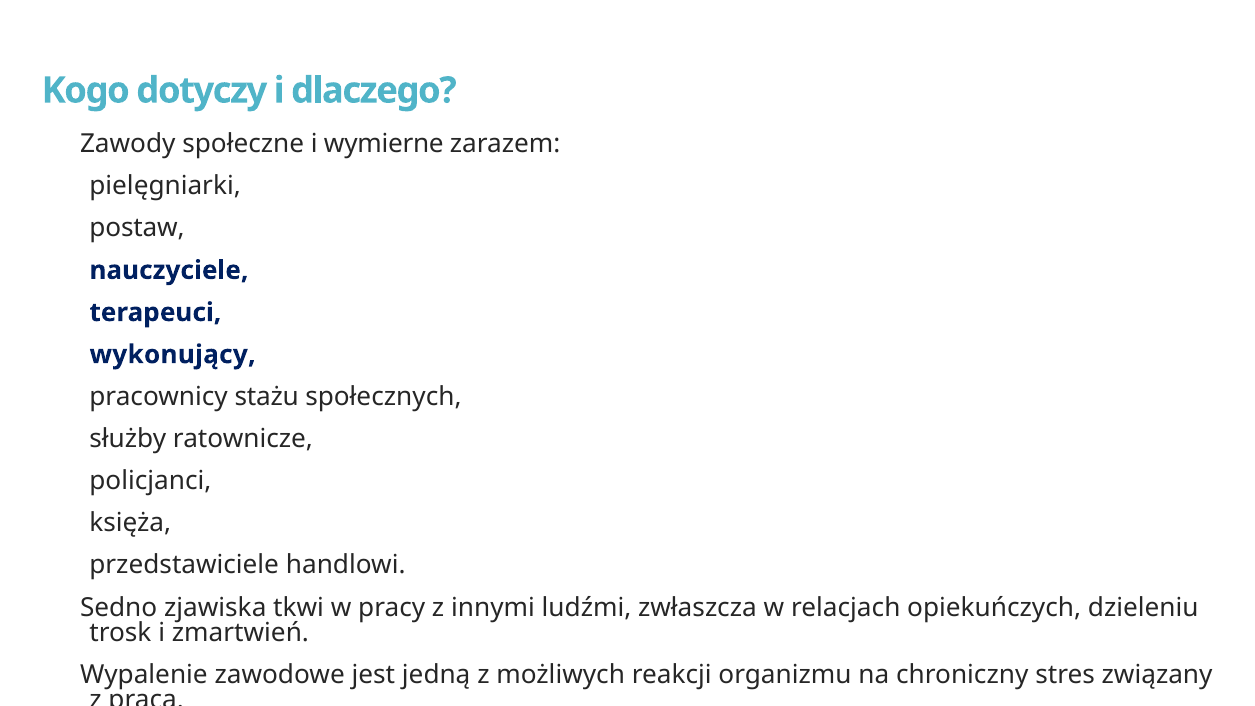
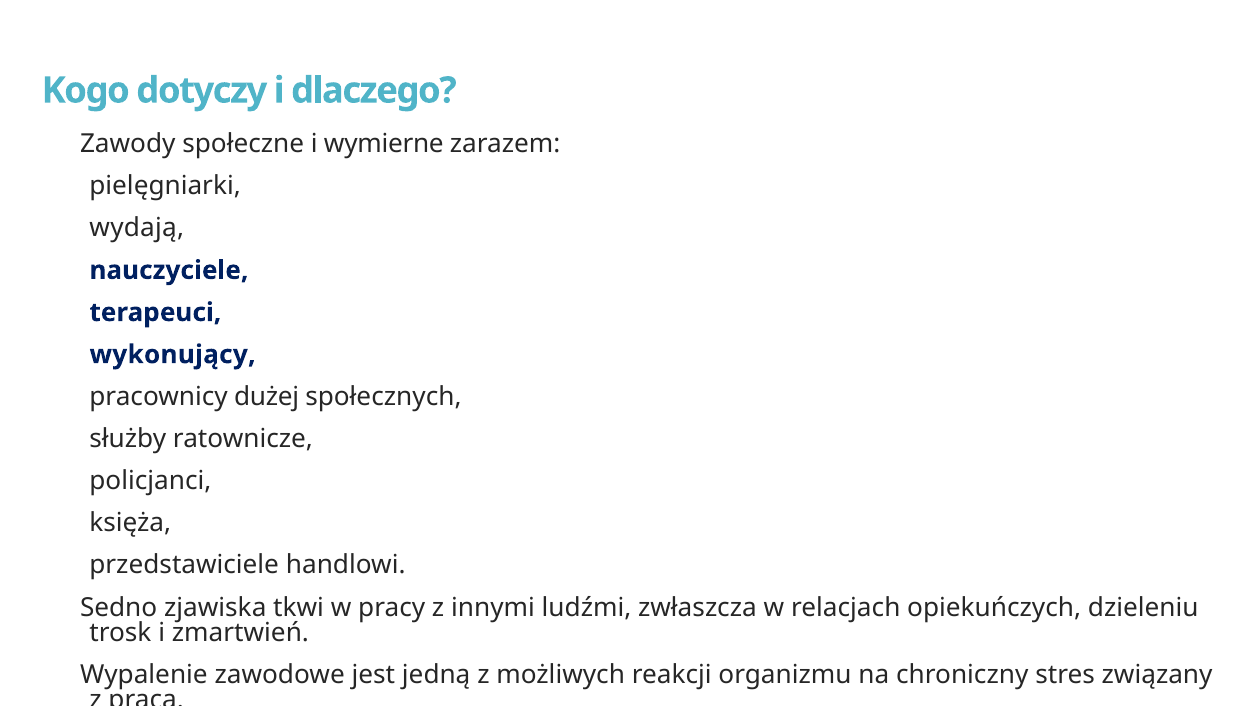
postaw: postaw -> wydają
stażu: stażu -> dużej
